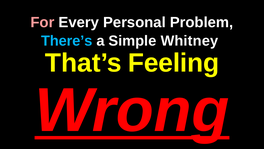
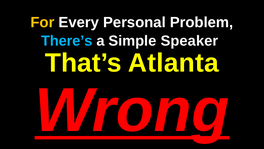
For colour: pink -> yellow
Whitney: Whitney -> Speaker
Feeling: Feeling -> Atlanta
